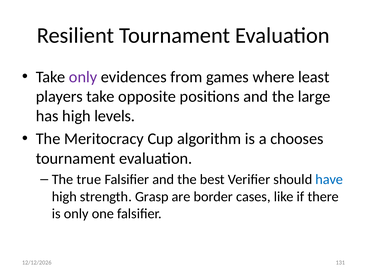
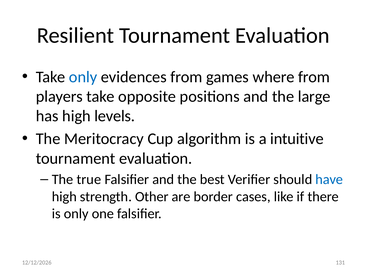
only at (83, 77) colour: purple -> blue
where least: least -> from
chooses: chooses -> intuitive
Grasp: Grasp -> Other
